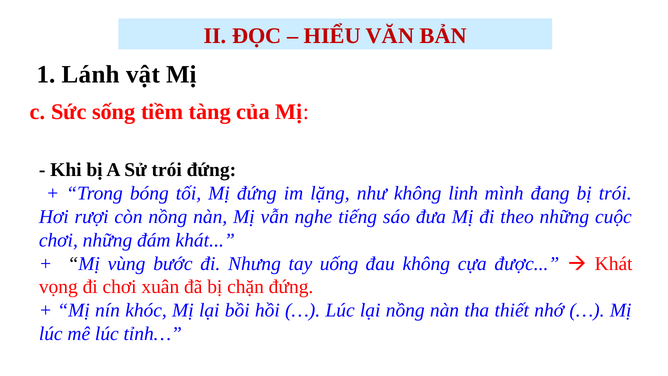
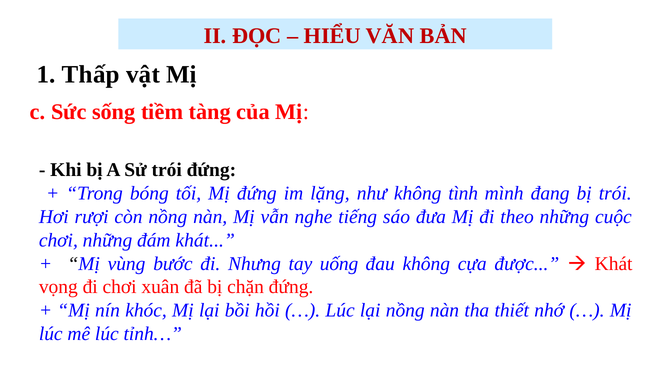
Lánh: Lánh -> Thấp
linh: linh -> tình
